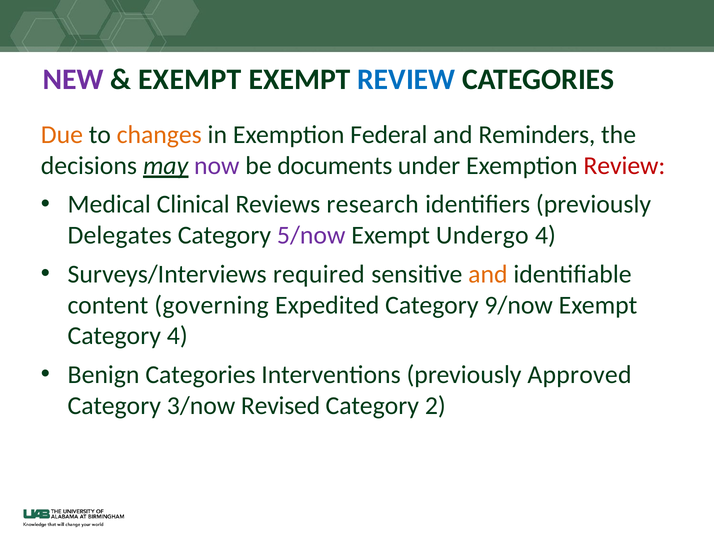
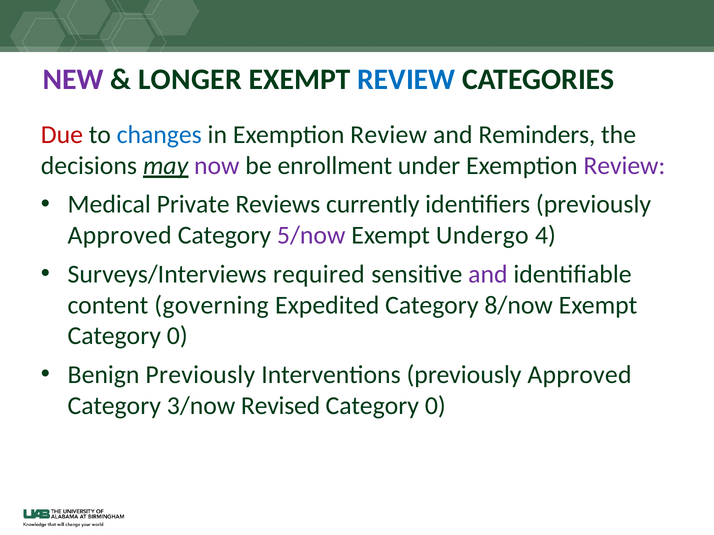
EXEMPT at (190, 80): EXEMPT -> LONGER
Due colour: orange -> red
changes colour: orange -> blue
in Exemption Federal: Federal -> Review
documents: documents -> enrollment
Review at (624, 166) colour: red -> purple
Clinical: Clinical -> Private
research: research -> currently
Delegates at (120, 236): Delegates -> Approved
and at (488, 274) colour: orange -> purple
9/now: 9/now -> 8/now
4 at (177, 336): 4 -> 0
Benign Categories: Categories -> Previously
2 at (435, 406): 2 -> 0
